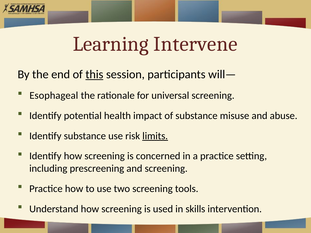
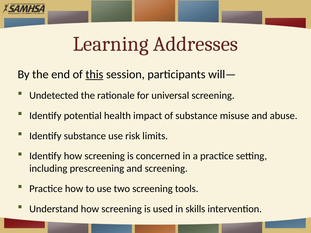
Intervene: Intervene -> Addresses
Esophageal: Esophageal -> Undetected
limits underline: present -> none
